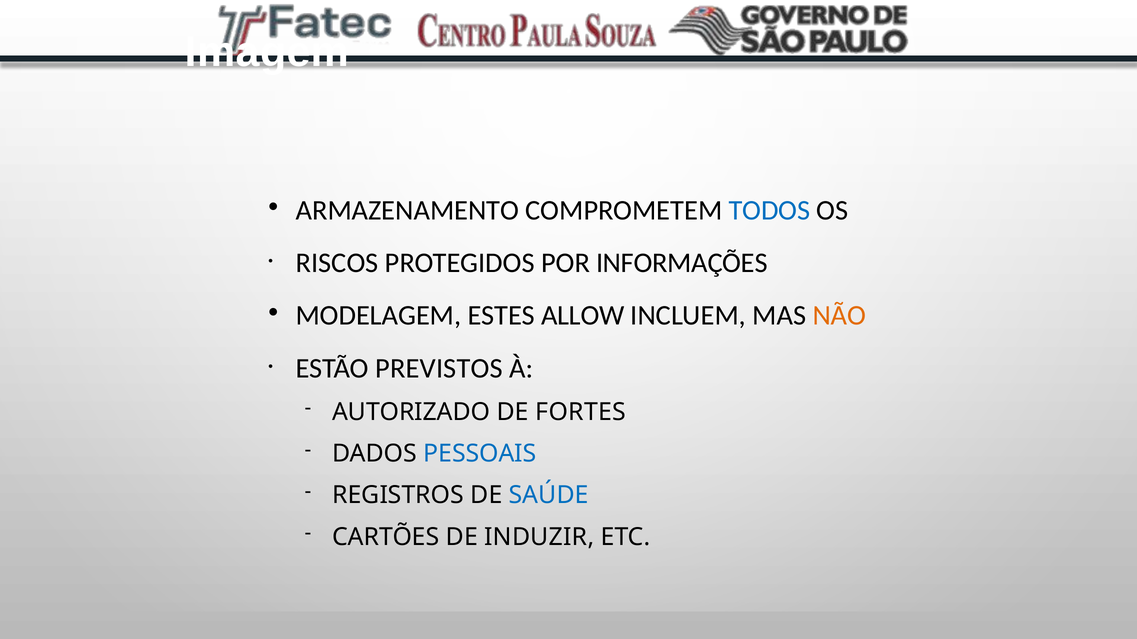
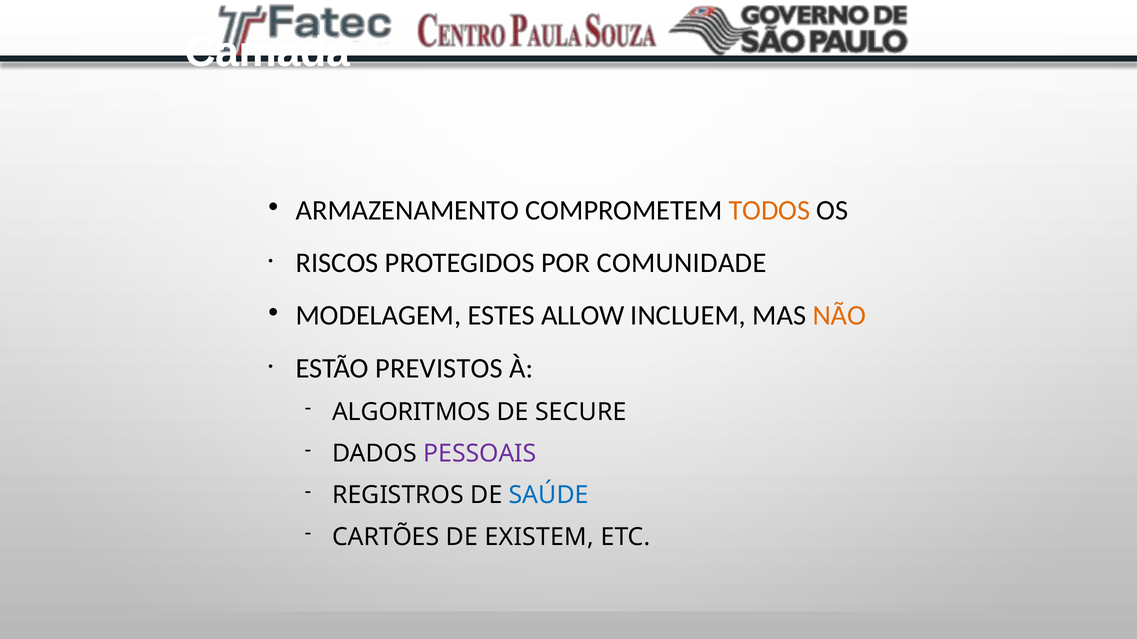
Imagem: Imagem -> Camada
TODOS colour: blue -> orange
INFORMAÇÕES: INFORMAÇÕES -> COMUNIDADE
AUTORIZADO: AUTORIZADO -> ALGORITMOS
FORTES: FORTES -> SECURE
PESSOAIS colour: blue -> purple
INDUZIR: INDUZIR -> EXISTEM
